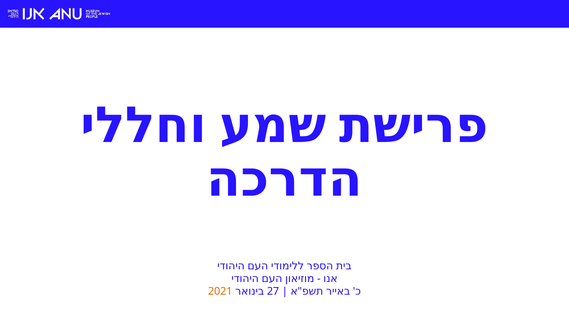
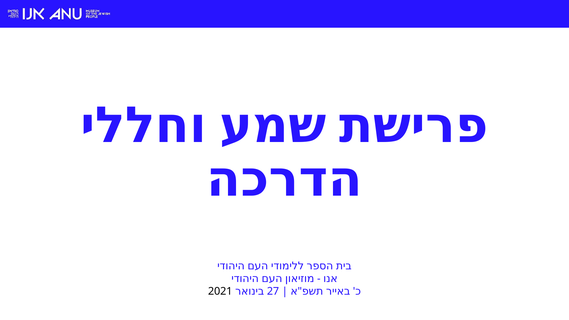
2021 colour: orange -> black
